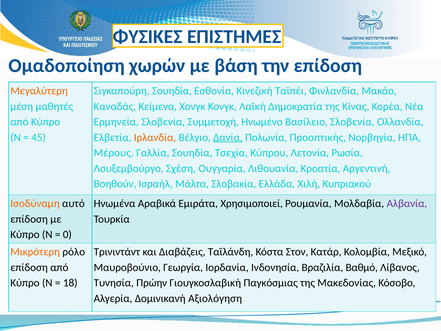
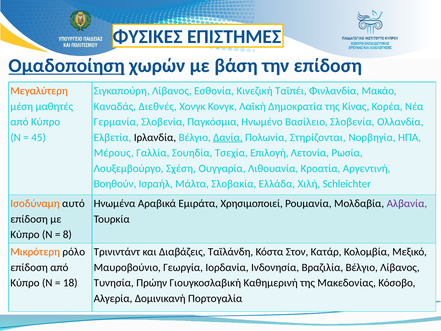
Ομαδοποίηση underline: none -> present
Σιγκαπούρη Σουηδία: Σουηδία -> Λίβανος
Κείμενα: Κείμενα -> Διεθνές
Ερμηνεία: Ερμηνεία -> Γερμανία
Συμμετοχή: Συμμετοχή -> Παγκόσμια
Ιρλανδία colour: orange -> black
Προοπτικής: Προοπτικής -> Στηρίζονται
Κύπρου: Κύπρου -> Επιλογή
Κυπριακού: Κυπριακού -> Schleichter
0: 0 -> 8
Βραζιλία Βαθμό: Βαθμό -> Βέλγιο
Παγκόσμιας: Παγκόσμιας -> Καθημερινή
Αξιολόγηση: Αξιολόγηση -> Πορτογαλία
